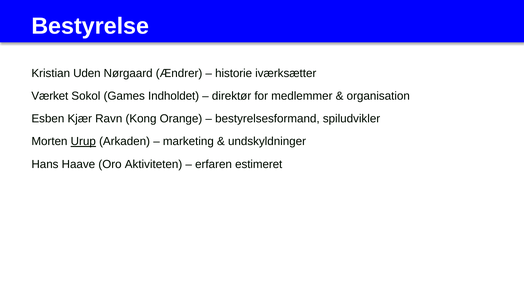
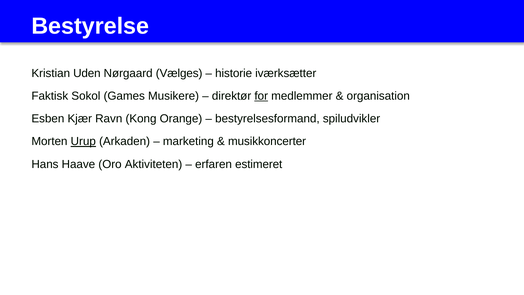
Ændrer: Ændrer -> Vælges
Værket: Værket -> Faktisk
Indholdet: Indholdet -> Musikere
for underline: none -> present
undskyldninger: undskyldninger -> musikkoncerter
